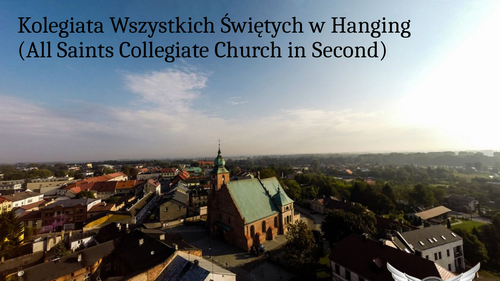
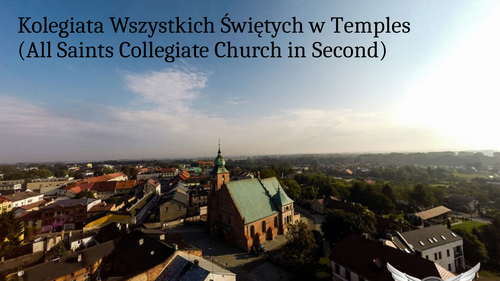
Hanging: Hanging -> Temples
